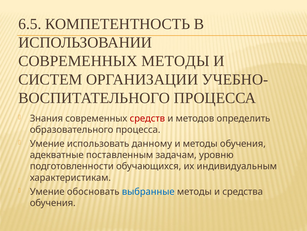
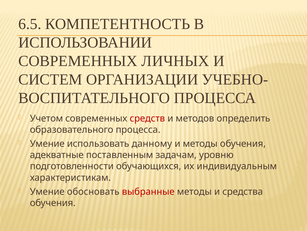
СОВРЕМЕННЫХ МЕТОДЫ: МЕТОДЫ -> ЛИЧНЫХ
Знания: Знания -> Учетом
выбранные colour: blue -> red
